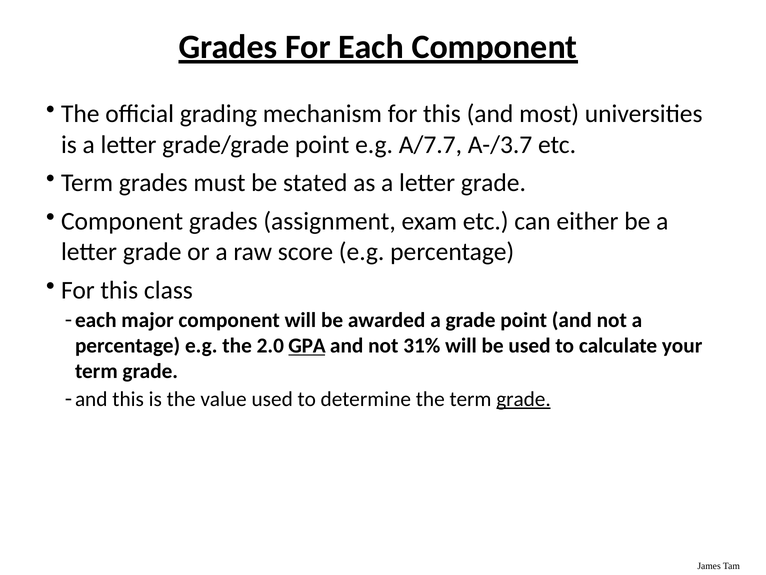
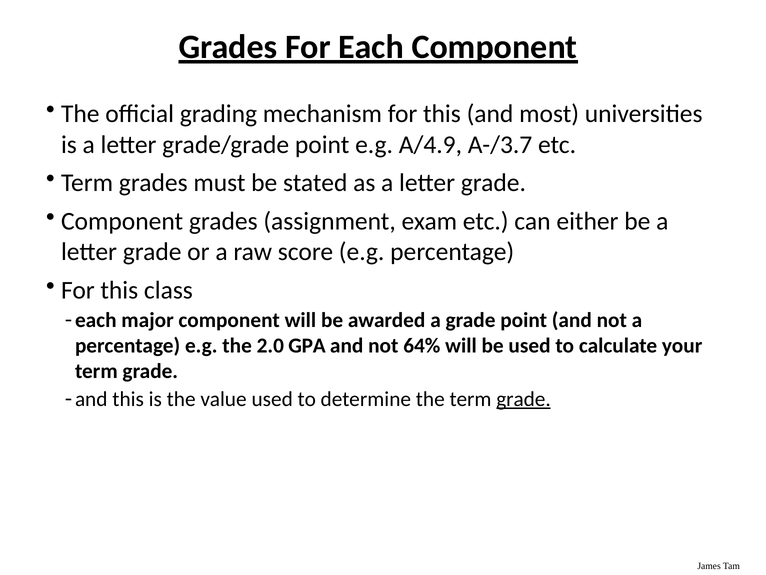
A/7.7: A/7.7 -> A/4.9
GPA underline: present -> none
31%: 31% -> 64%
